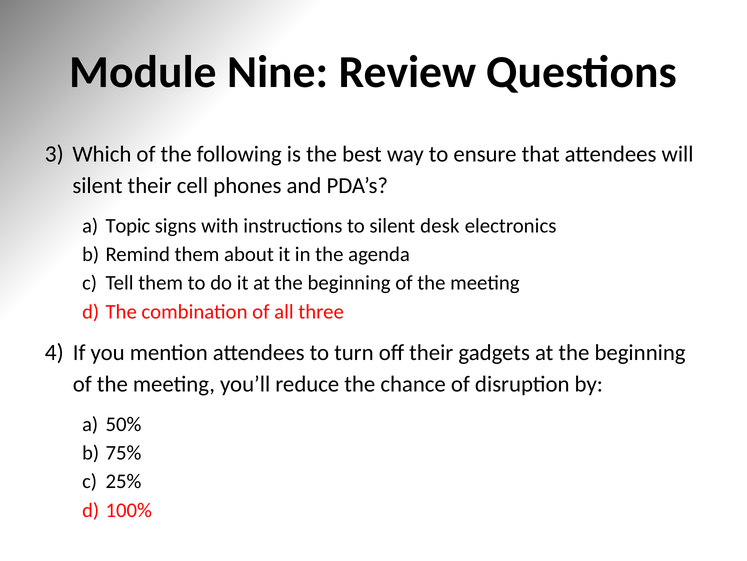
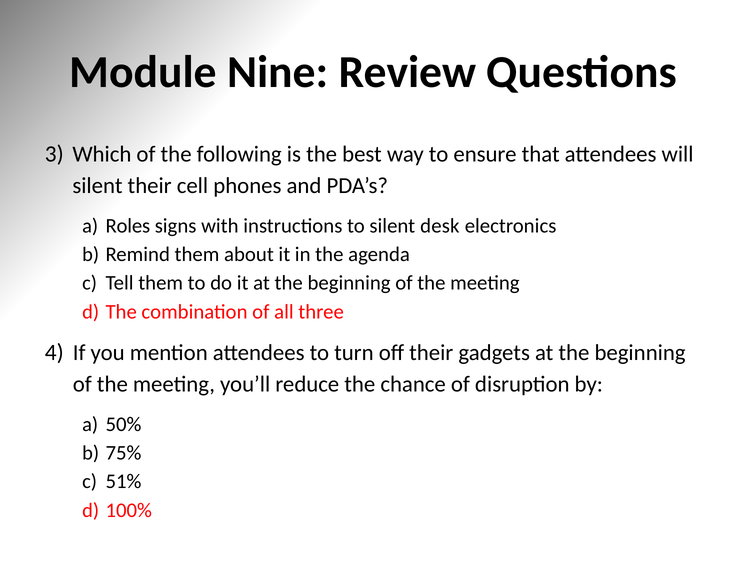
Topic: Topic -> Roles
25%: 25% -> 51%
